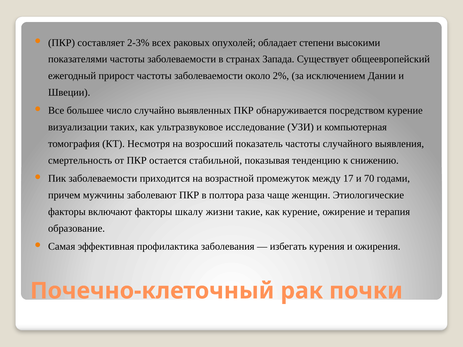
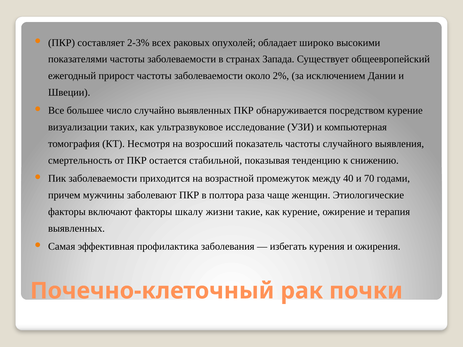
степени: степени -> широко
17: 17 -> 40
образование at (77, 229): образование -> выявленных
